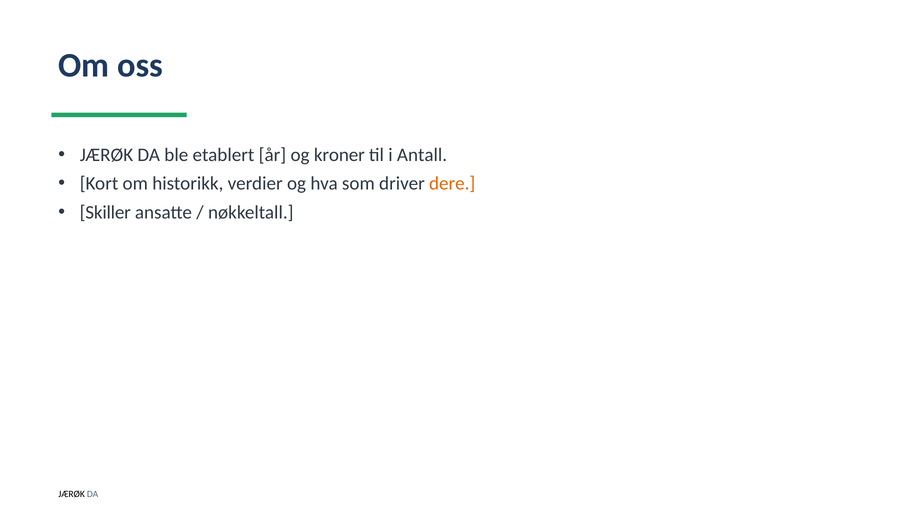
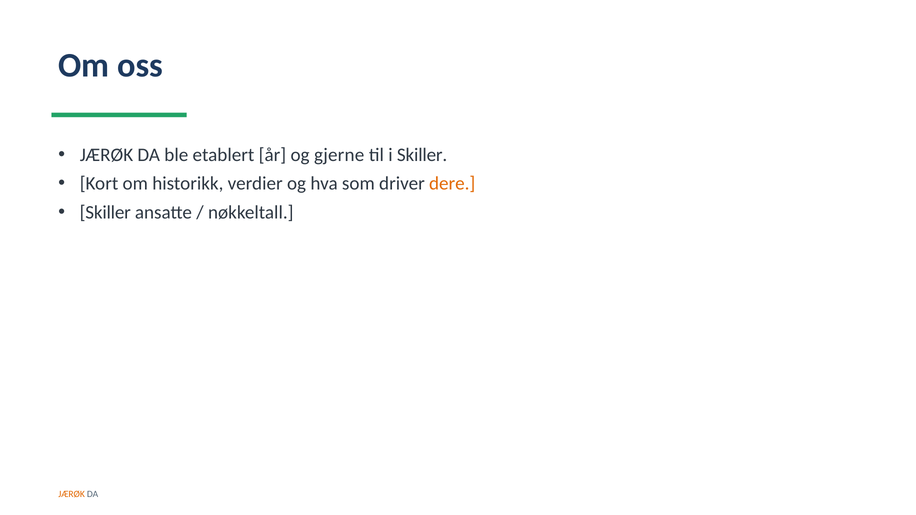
kroner: kroner -> gjerne
i Antall: Antall -> Skiller
JÆRØK at (72, 494) colour: black -> orange
